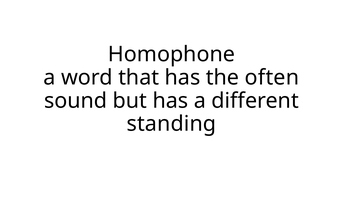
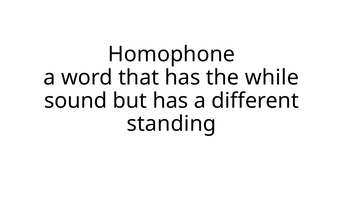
often: often -> while
